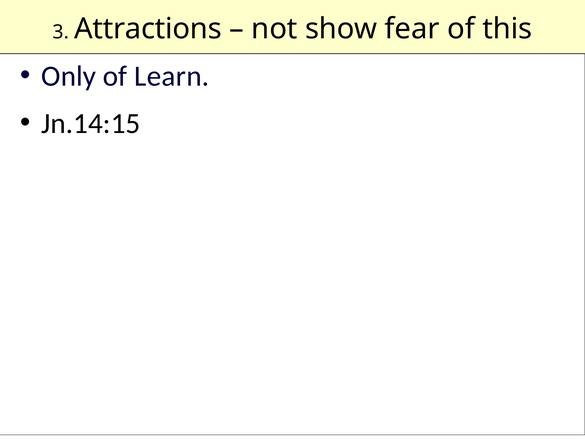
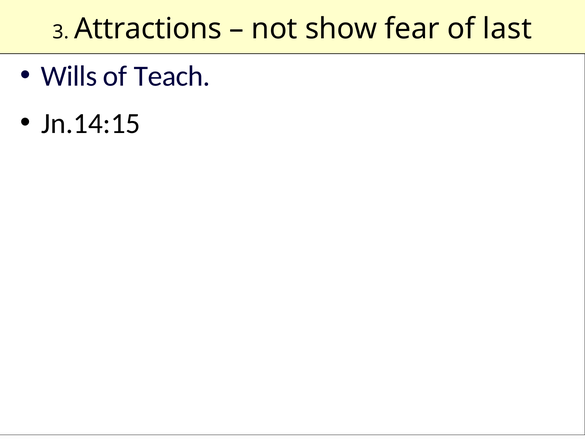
this: this -> last
Only: Only -> Wills
Learn: Learn -> Teach
